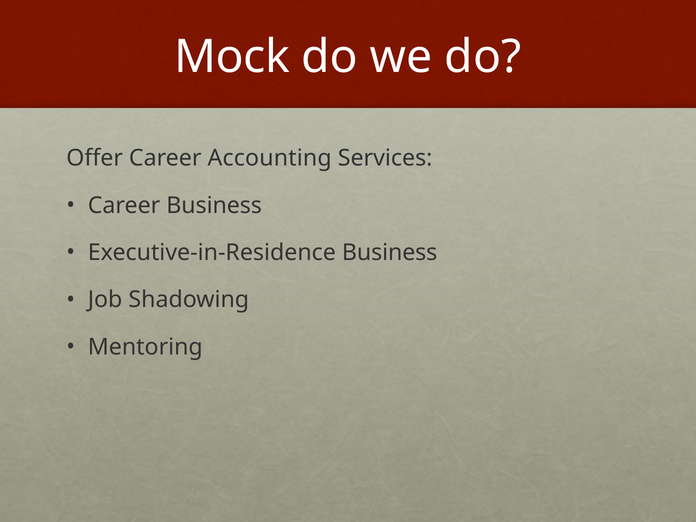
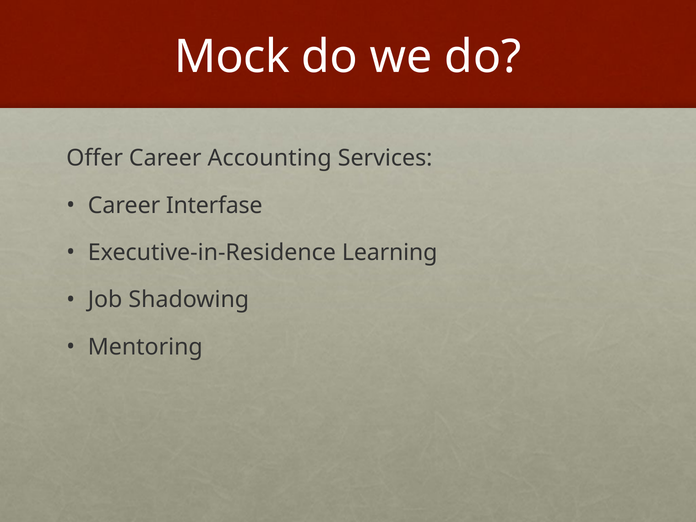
Career Business: Business -> Interfase
Executive-in-Residence Business: Business -> Learning
